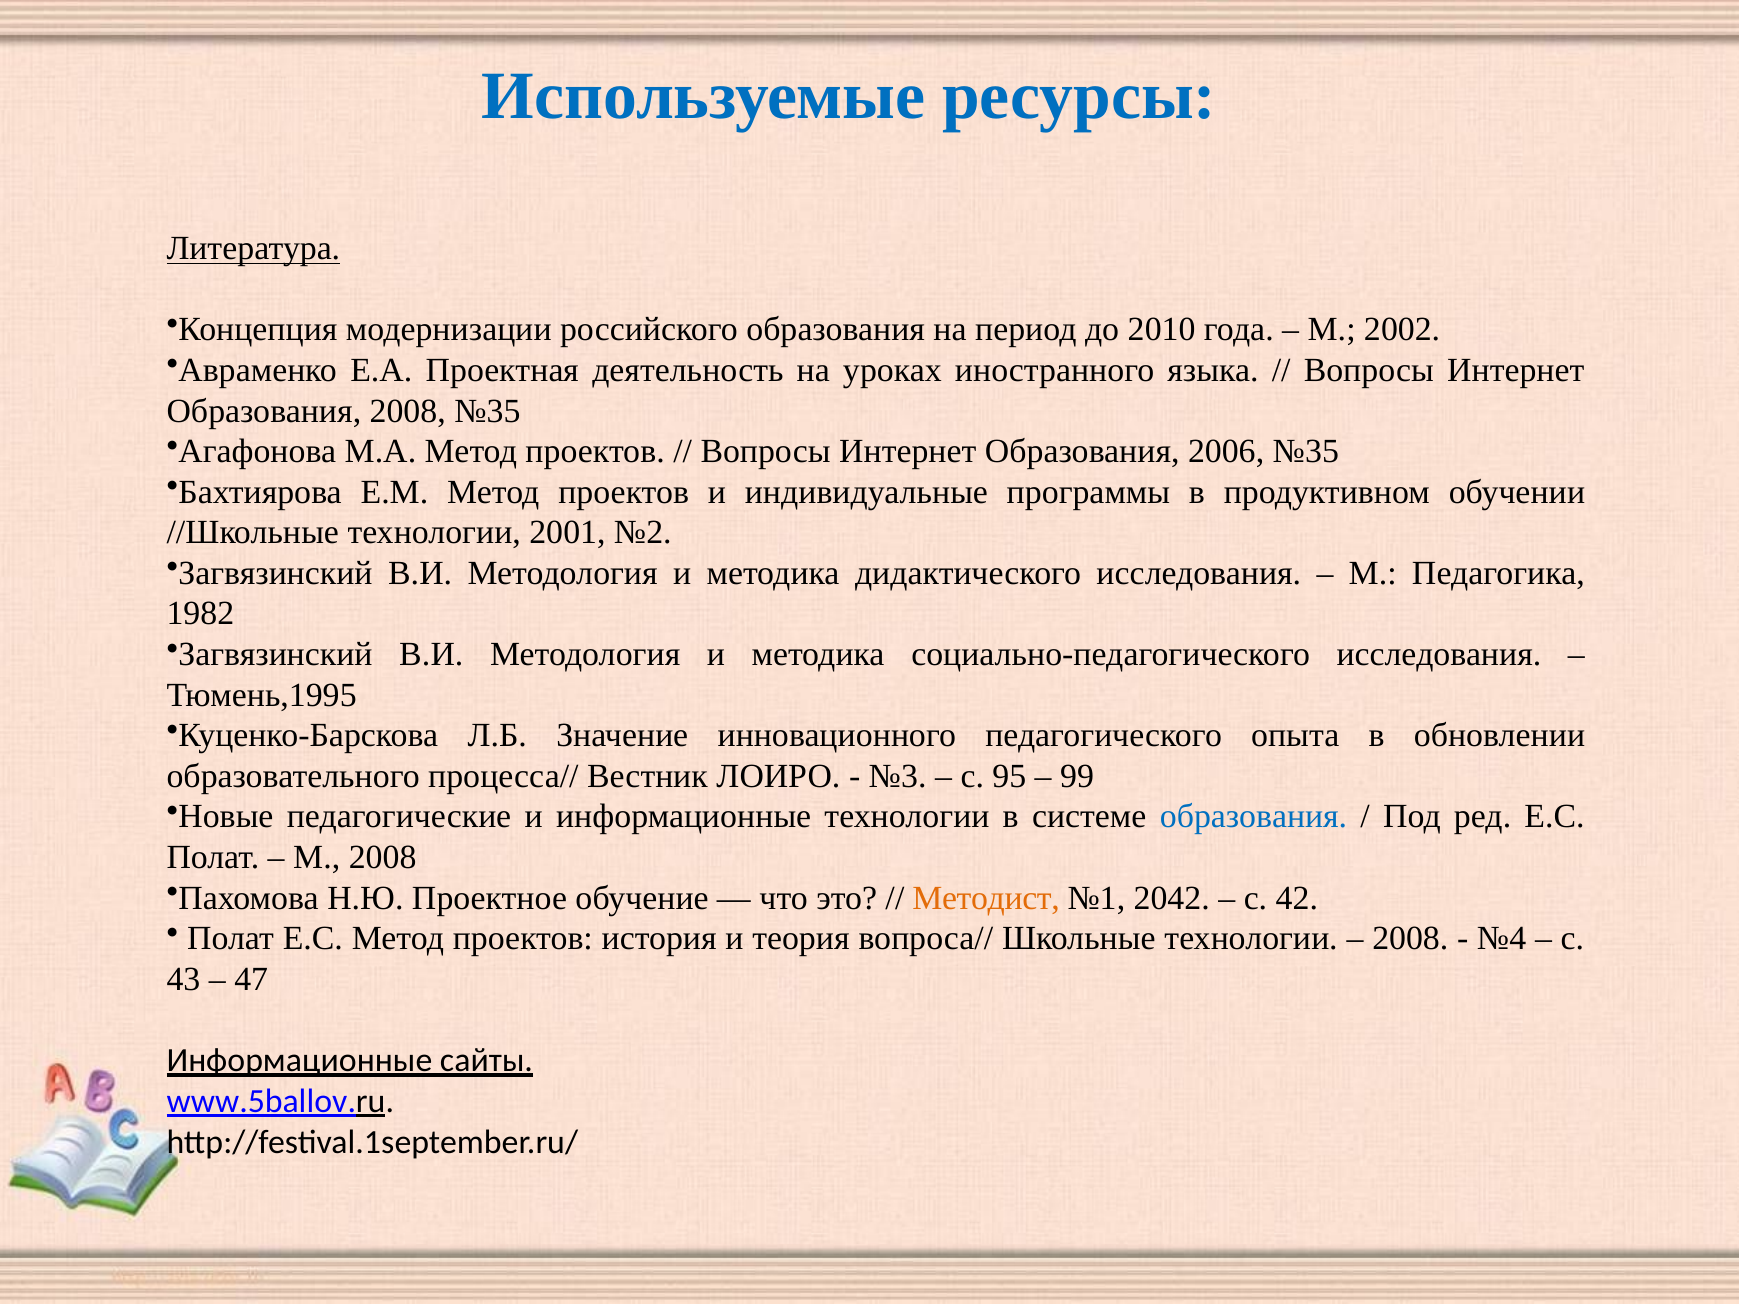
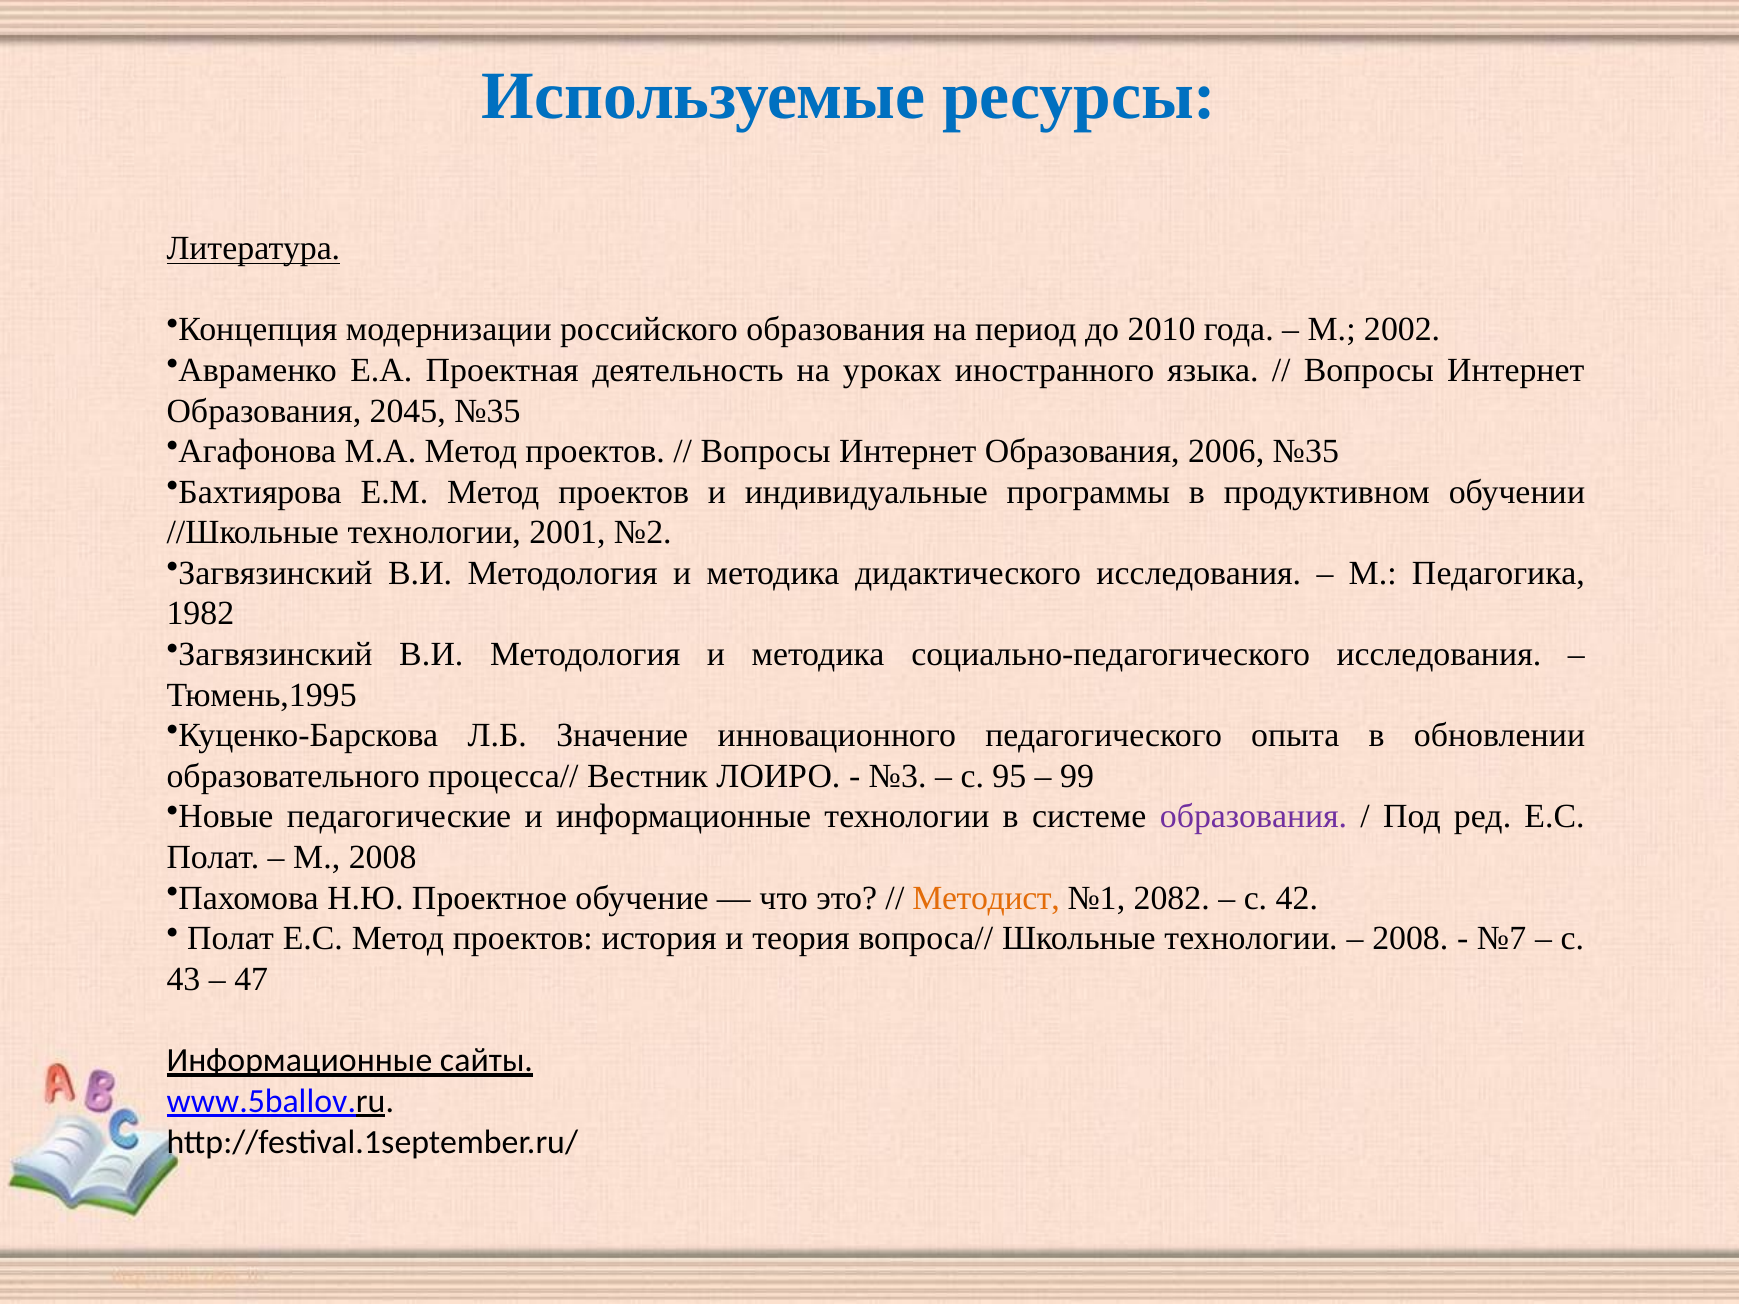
Образования 2008: 2008 -> 2045
образования at (1254, 817) colour: blue -> purple
2042: 2042 -> 2082
№4: №4 -> №7
